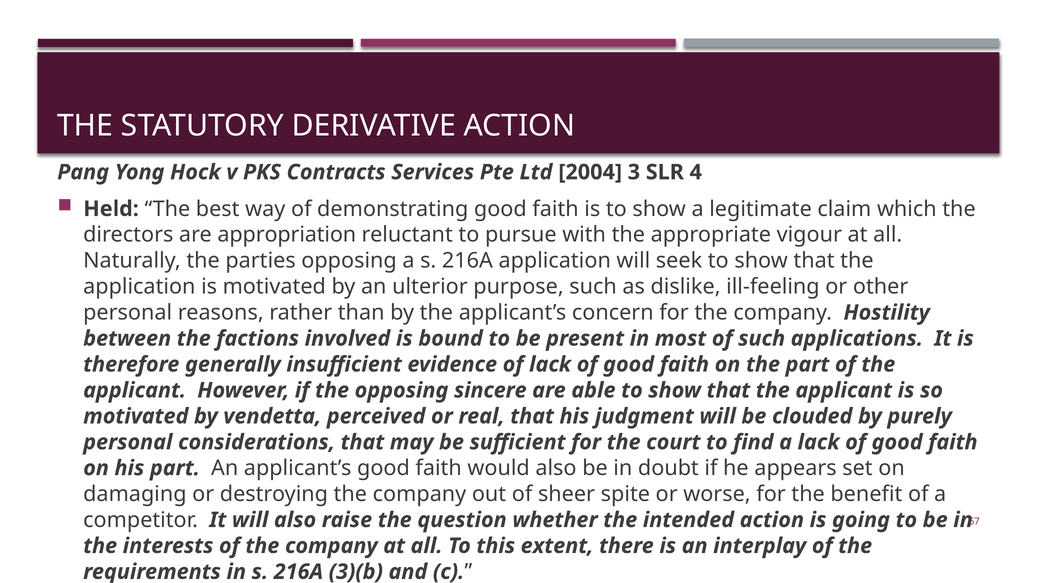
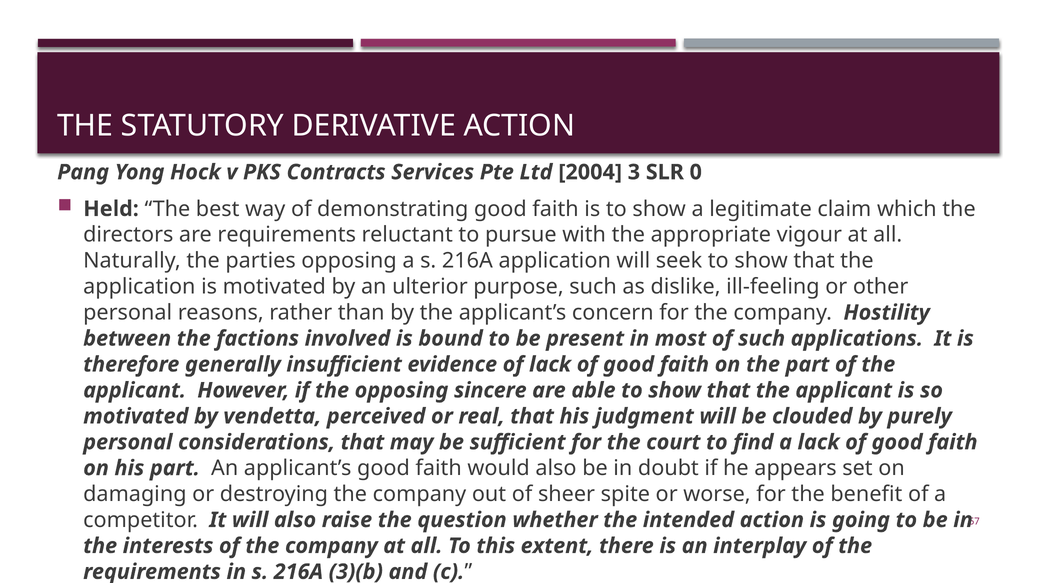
4: 4 -> 0
are appropriation: appropriation -> requirements
